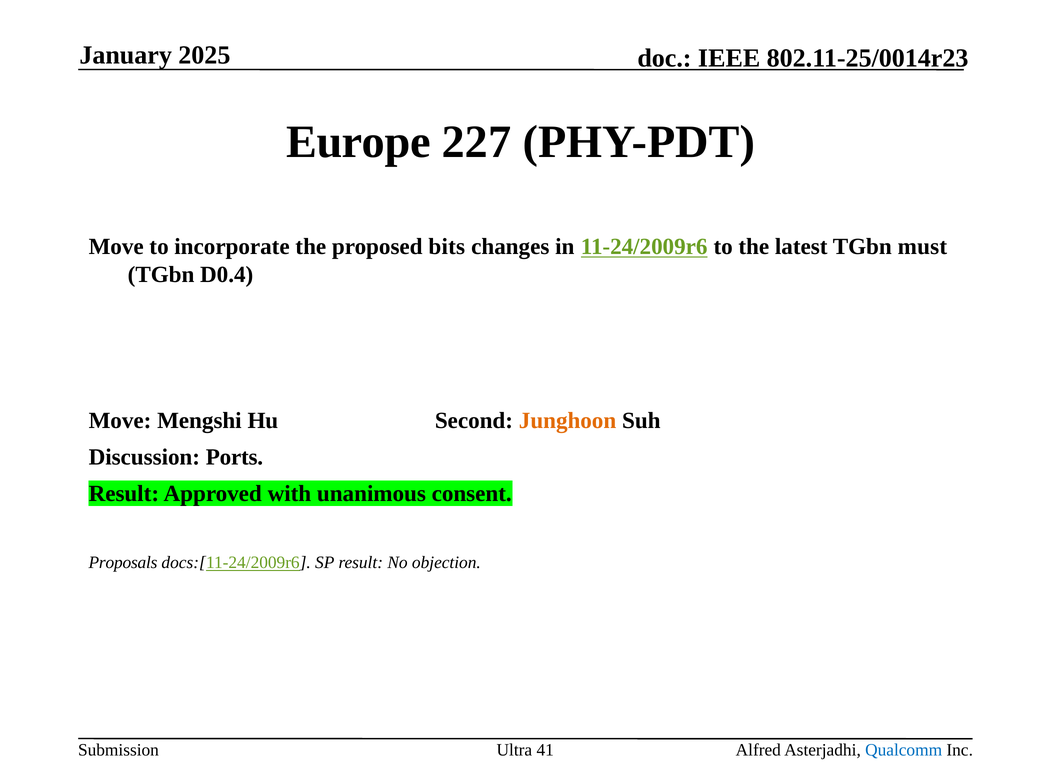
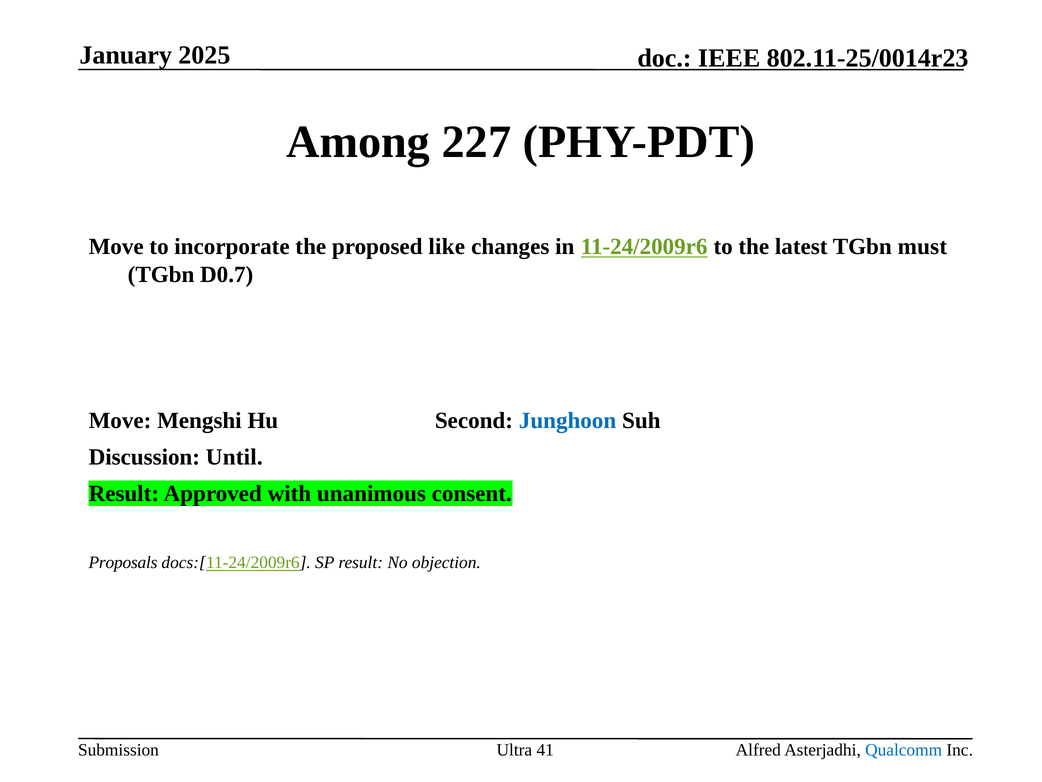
Europe: Europe -> Among
bits: bits -> like
D0.4: D0.4 -> D0.7
Junghoon colour: orange -> blue
Ports: Ports -> Until
